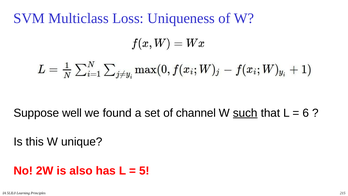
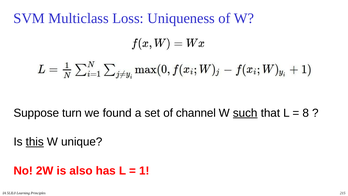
well: well -> turn
6: 6 -> 8
this underline: none -> present
5: 5 -> 1
